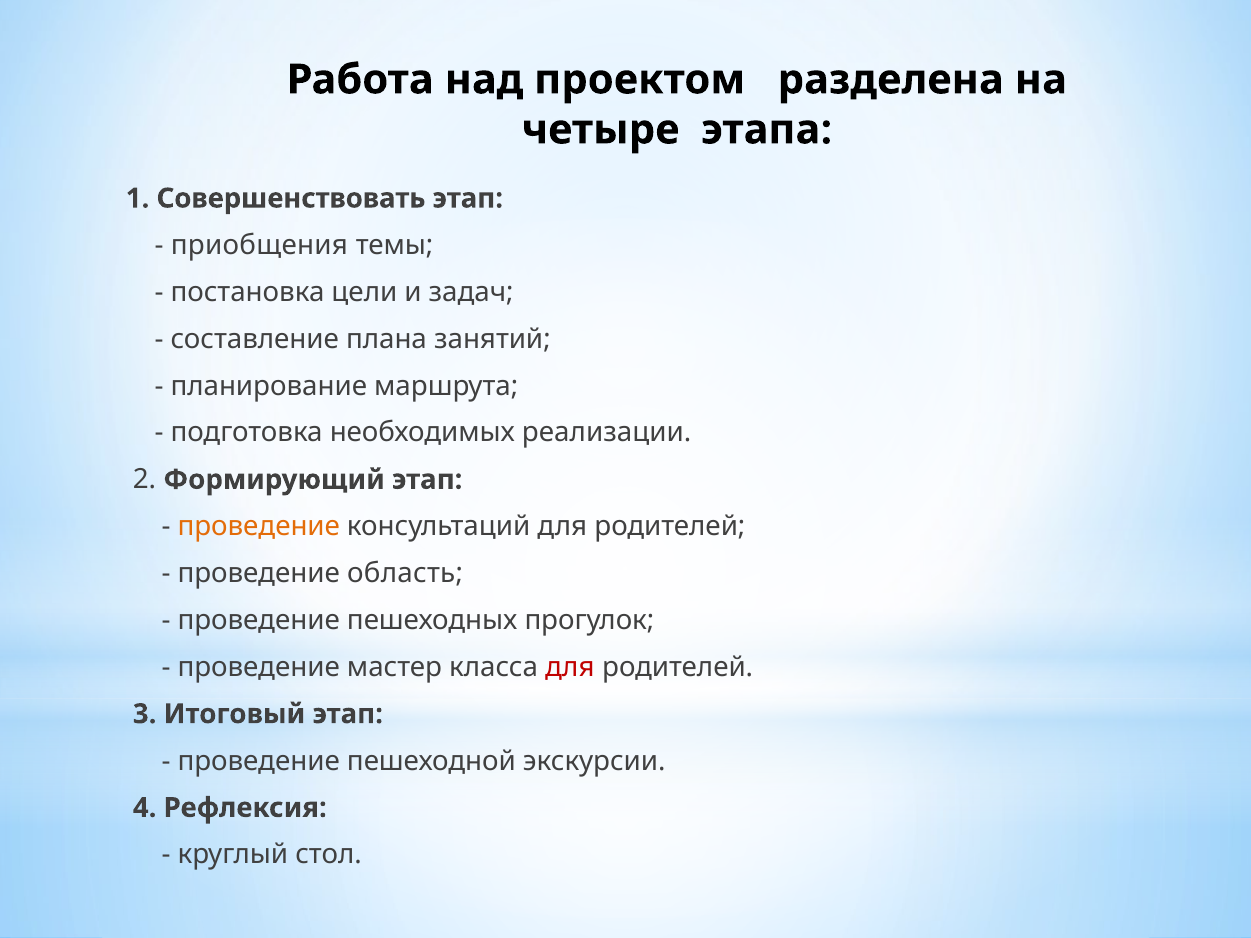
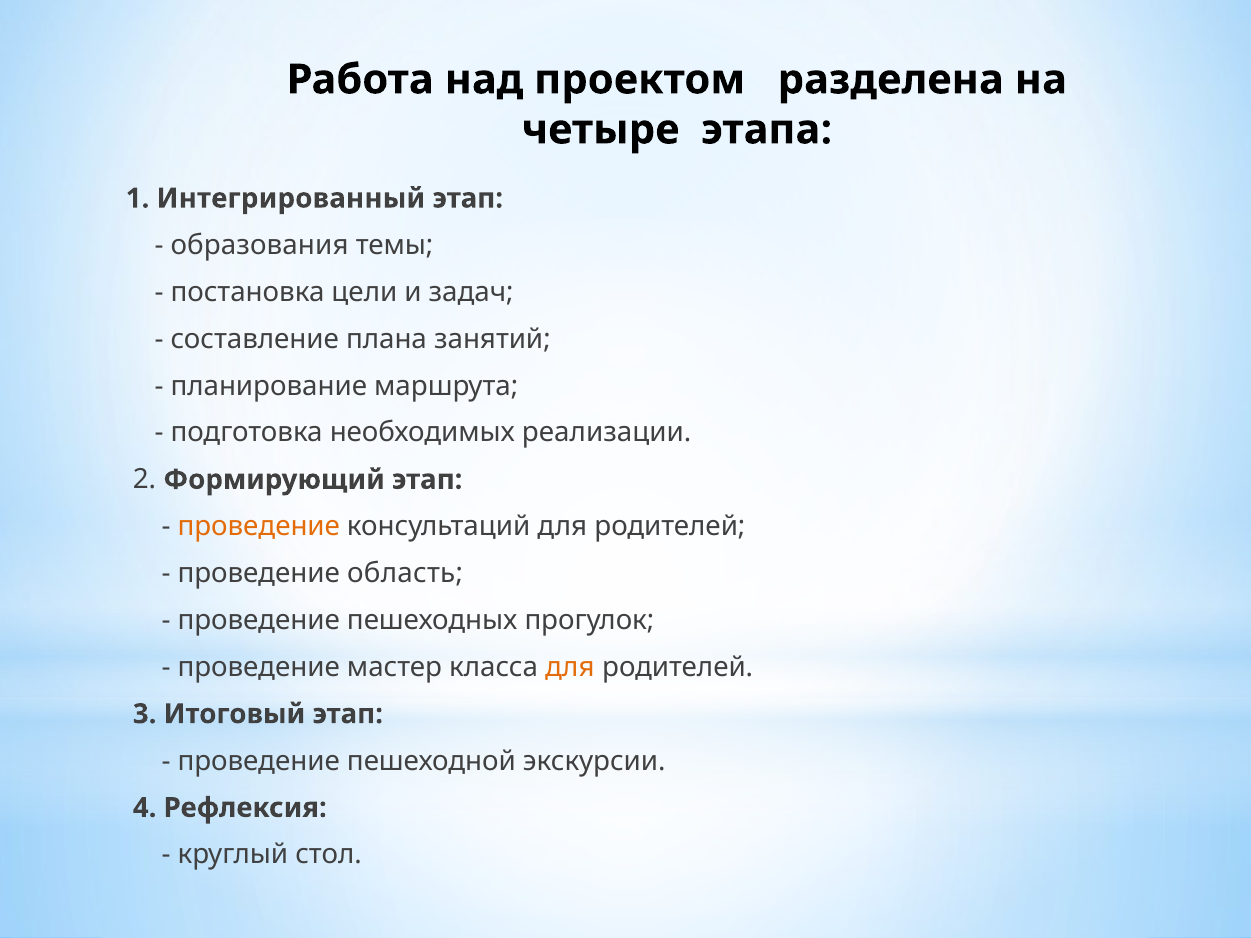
Совершенствовать: Совершенствовать -> Интегрированный
приобщения: приобщения -> образования
для at (570, 667) colour: red -> orange
